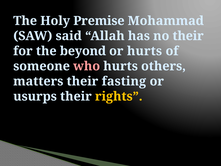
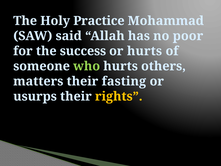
Premise: Premise -> Practice
no their: their -> poor
beyond: beyond -> success
who colour: pink -> light green
